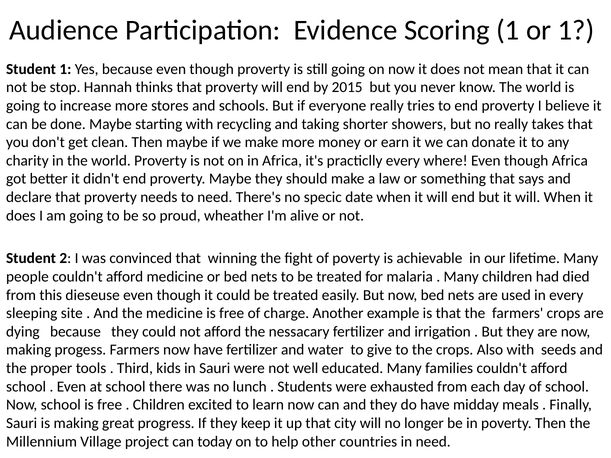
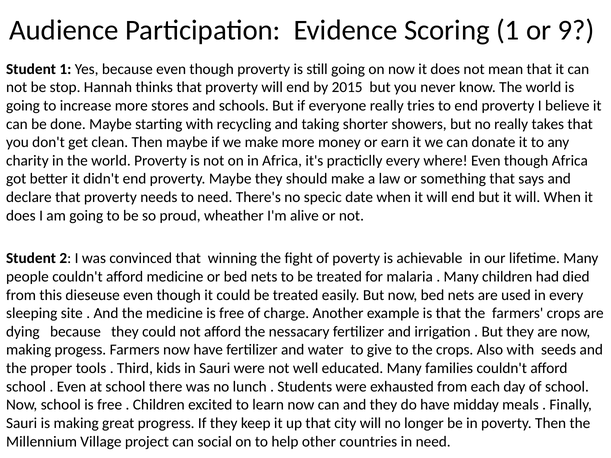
or 1: 1 -> 9
today: today -> social
